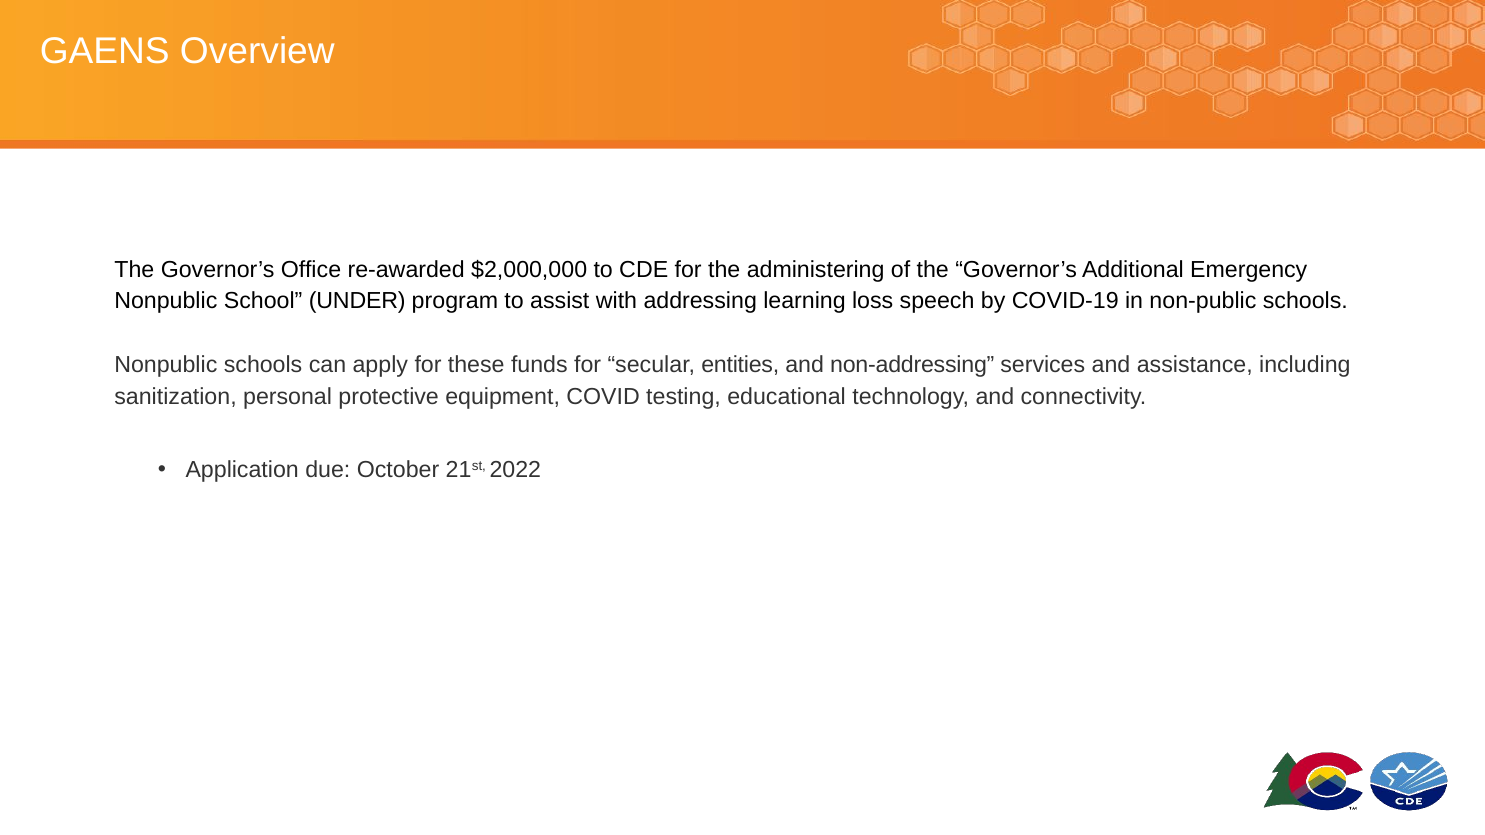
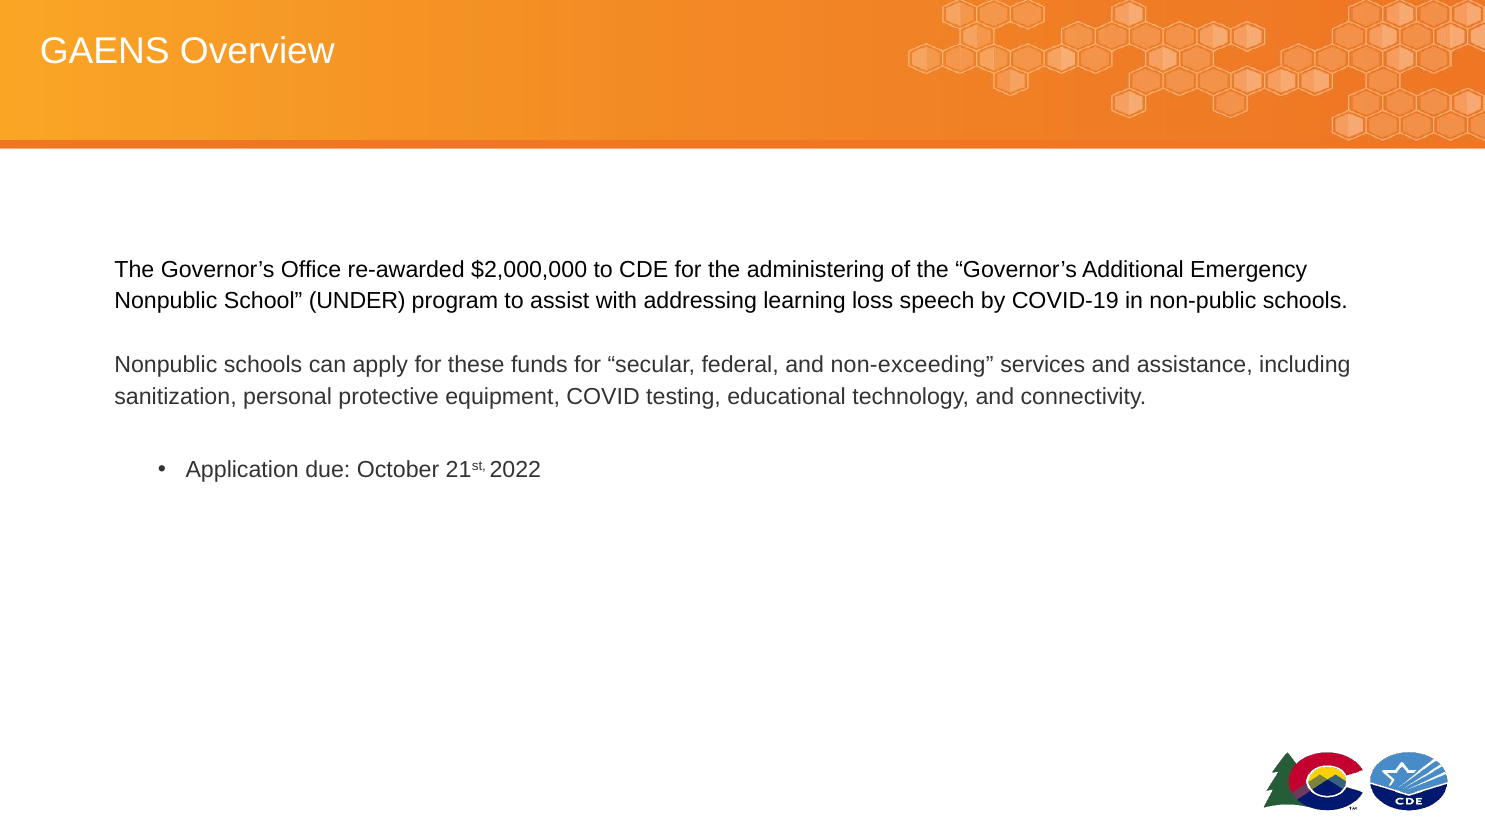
entities: entities -> federal
non-addressing: non-addressing -> non-exceeding
